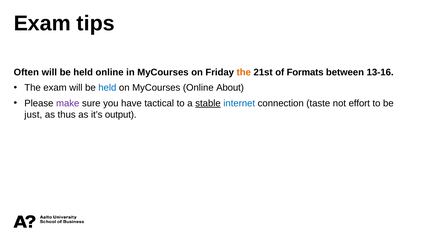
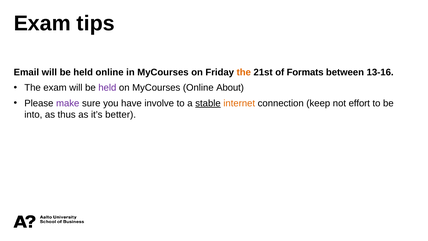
Often: Often -> Email
held at (107, 88) colour: blue -> purple
tactical: tactical -> involve
internet colour: blue -> orange
taste: taste -> keep
just: just -> into
output: output -> better
